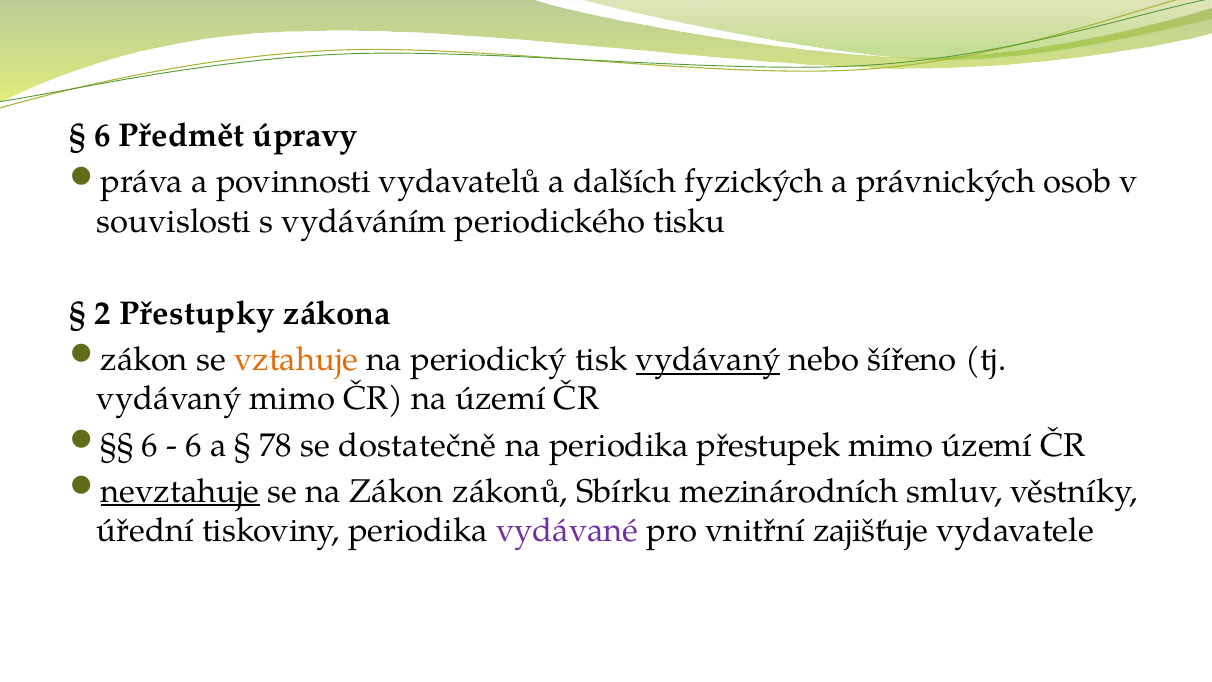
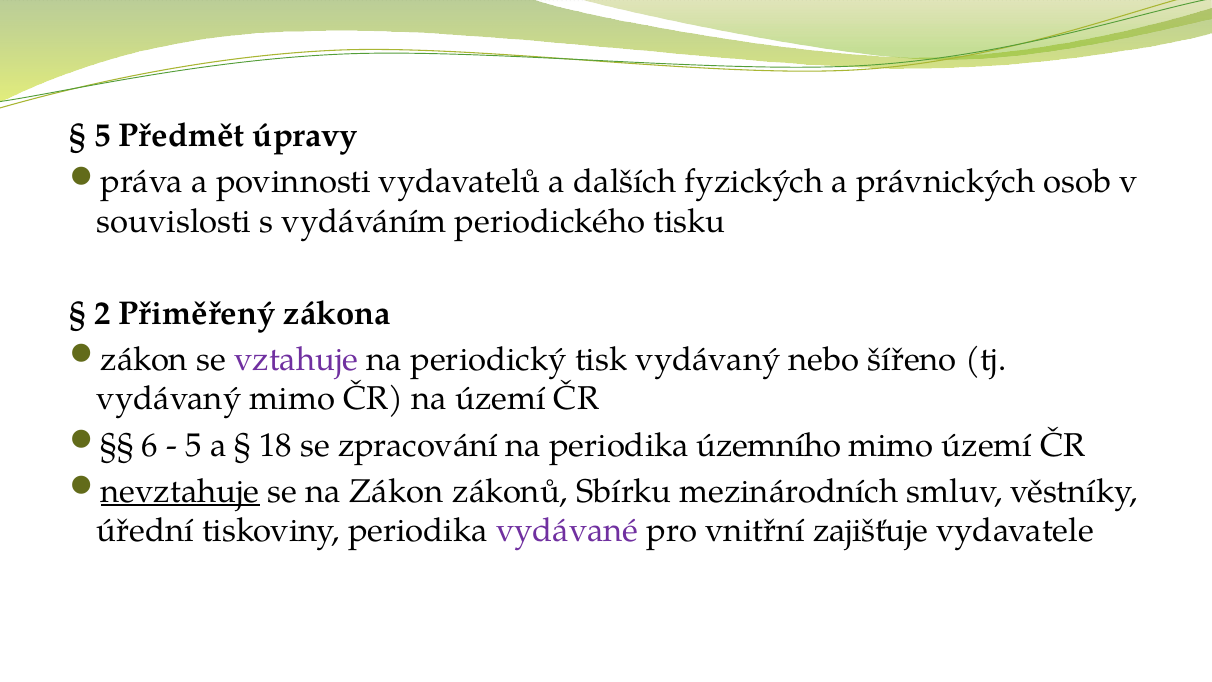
6 at (102, 136): 6 -> 5
Přestupky: Přestupky -> Přiměřený
vztahuje colour: orange -> purple
vydávaný at (708, 360) underline: present -> none
6 at (194, 445): 6 -> 5
78: 78 -> 18
dostatečně: dostatečně -> zpracování
přestupek: přestupek -> územního
